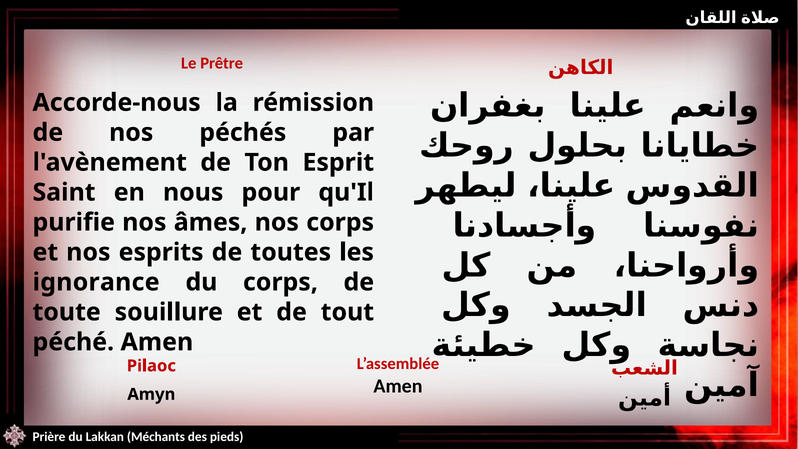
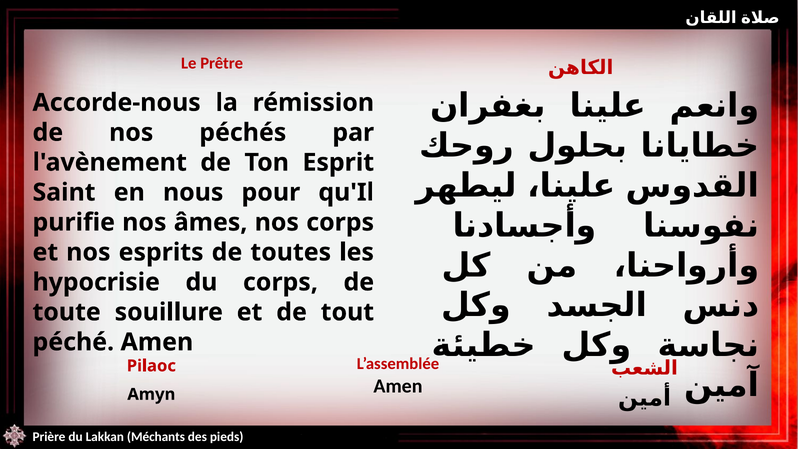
ignorance: ignorance -> hypocrisie
